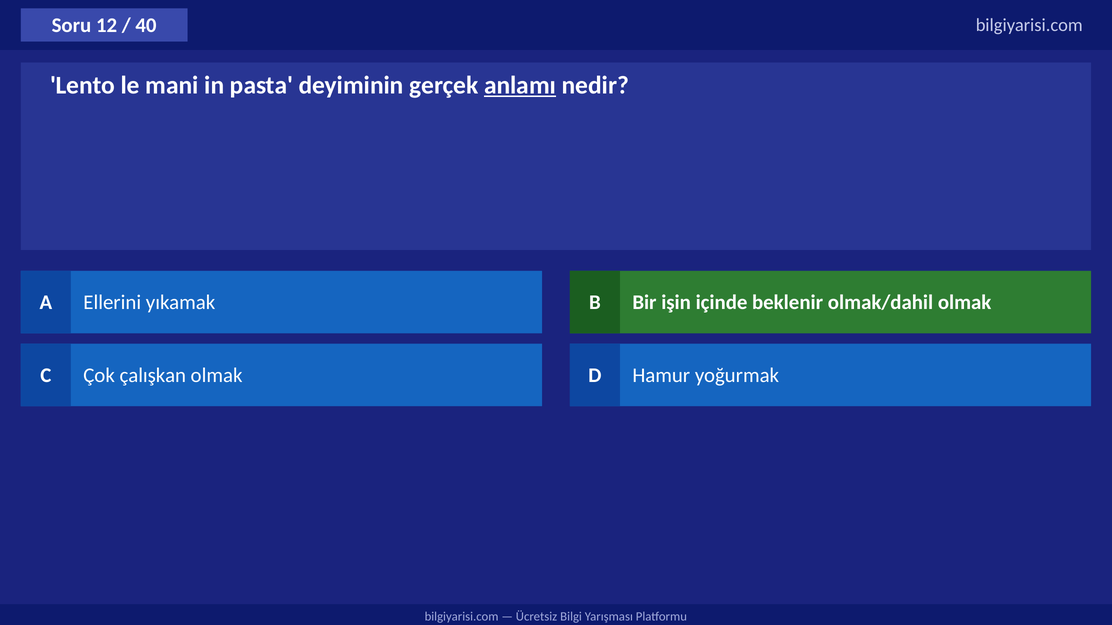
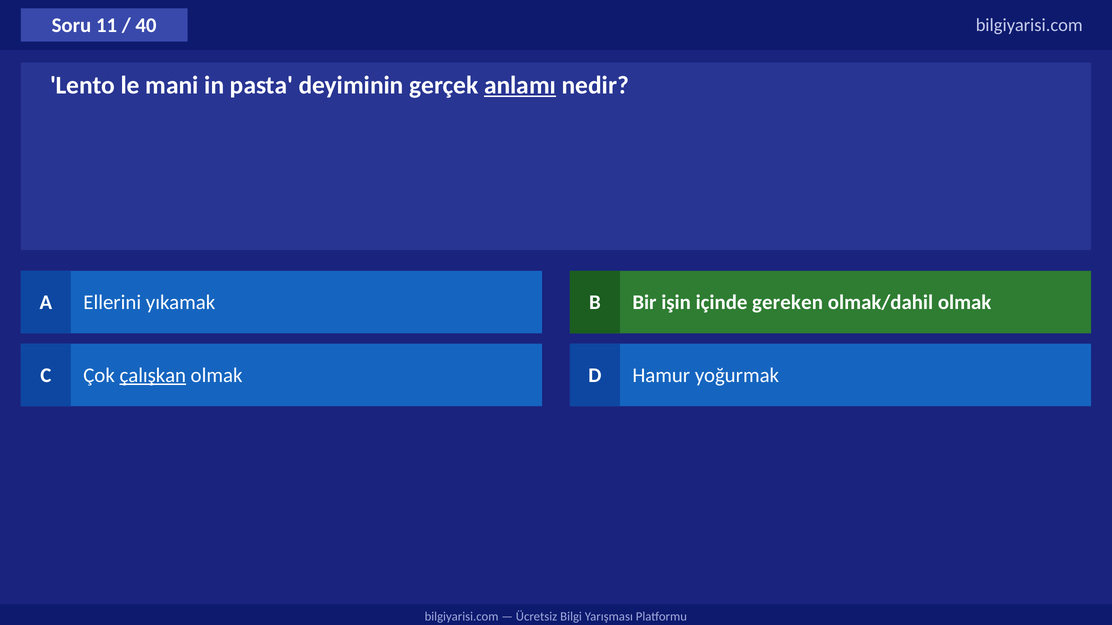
12: 12 -> 11
beklenir: beklenir -> gereken
çalışkan underline: none -> present
